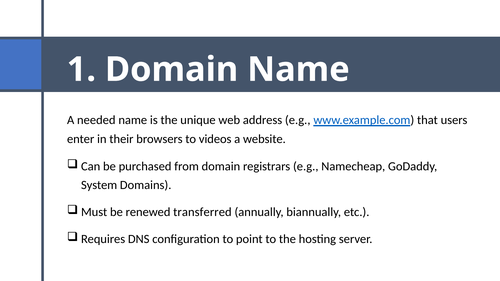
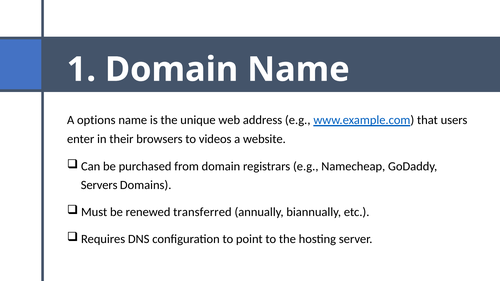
needed: needed -> options
System: System -> Servers
